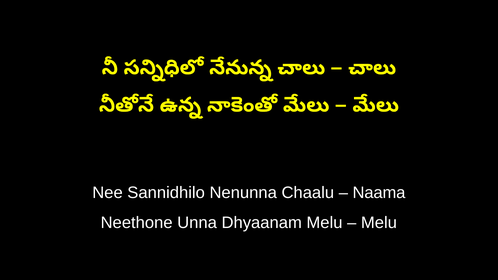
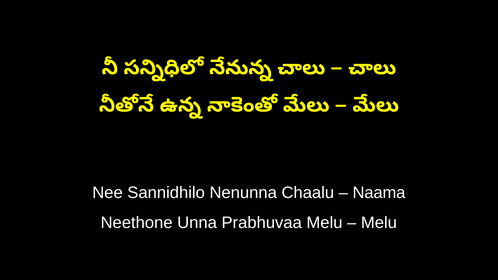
Dhyaanam: Dhyaanam -> Prabhuvaa
